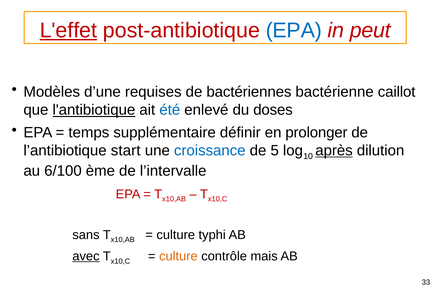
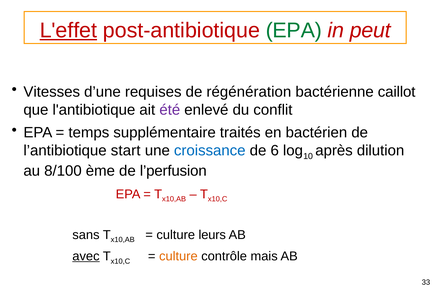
EPA at (294, 30) colour: blue -> green
Modèles: Modèles -> Vitesses
bactériennes: bactériennes -> régénération
l'antibiotique underline: present -> none
été colour: blue -> purple
doses: doses -> conflit
définir: définir -> traités
prolonger: prolonger -> bactérien
5: 5 -> 6
après underline: present -> none
6/100: 6/100 -> 8/100
l’intervalle: l’intervalle -> l’perfusion
typhi: typhi -> leurs
